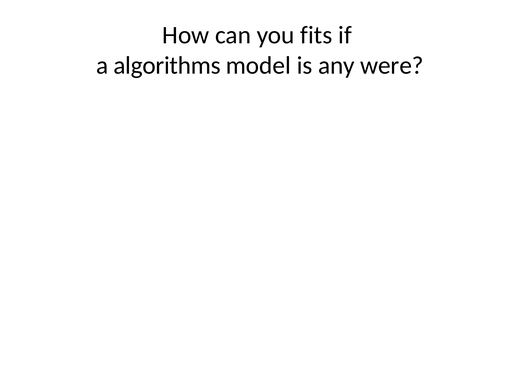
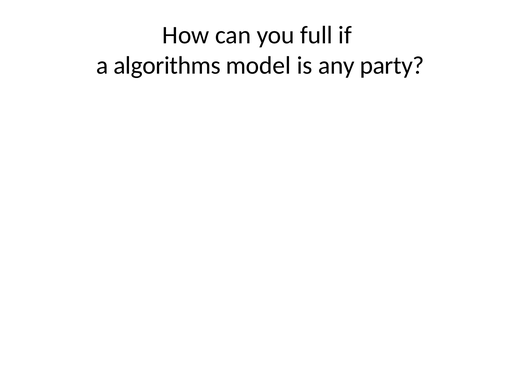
fits: fits -> full
were: were -> party
